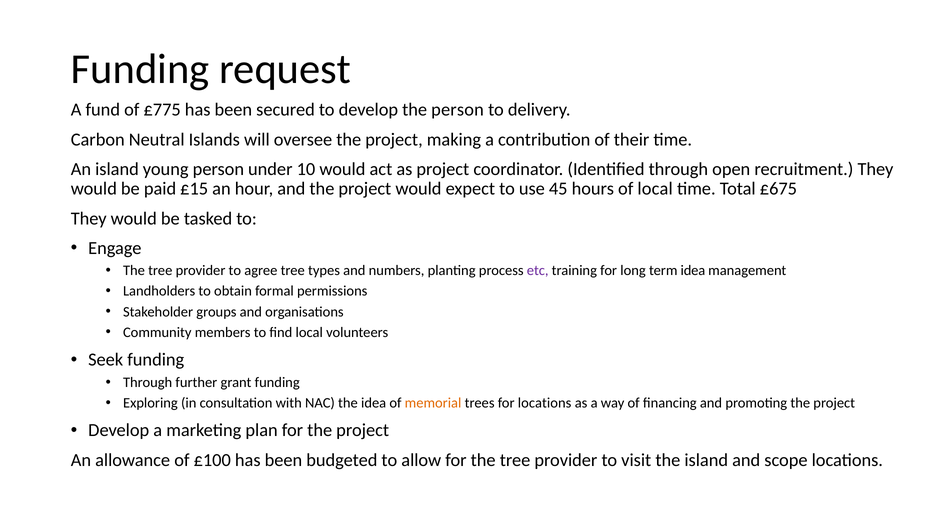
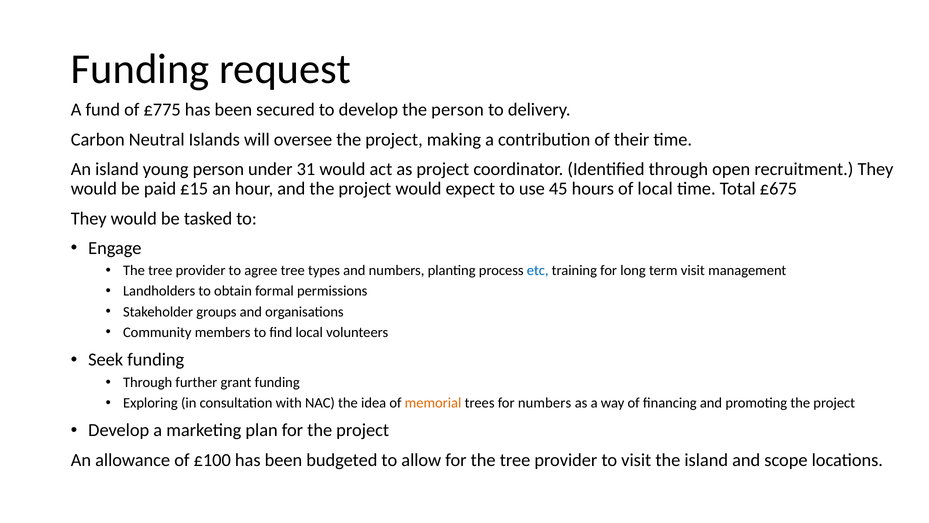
10: 10 -> 31
etc colour: purple -> blue
term idea: idea -> visit
for locations: locations -> numbers
